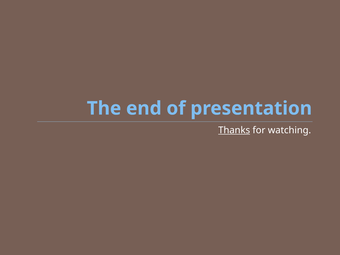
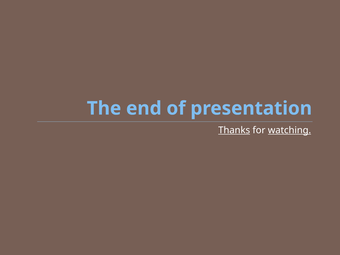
watching underline: none -> present
